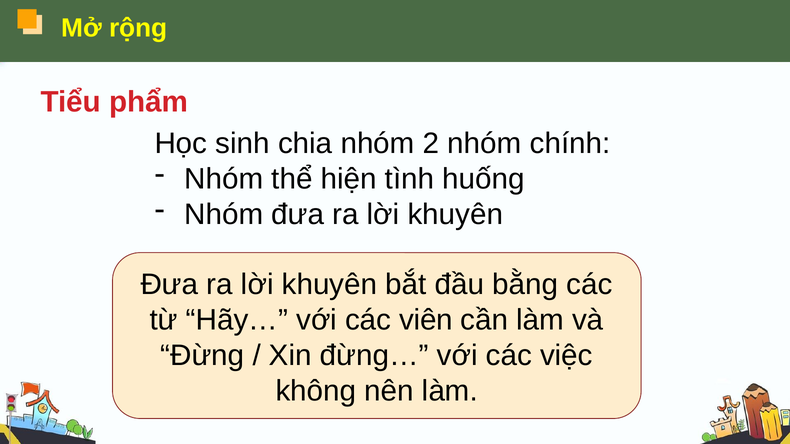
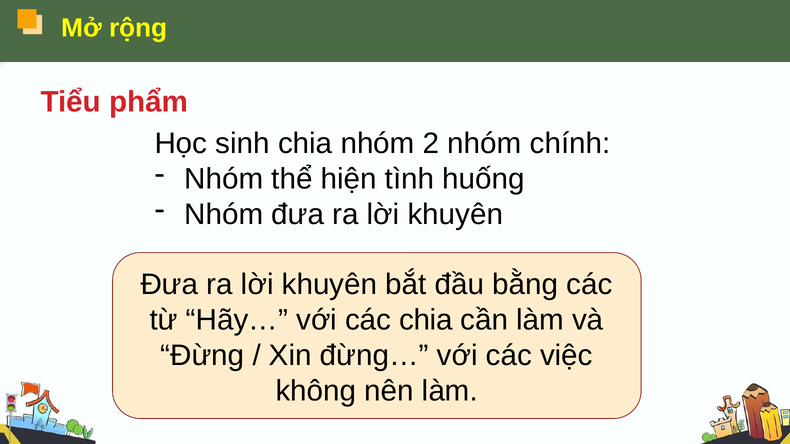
các viên: viên -> chia
